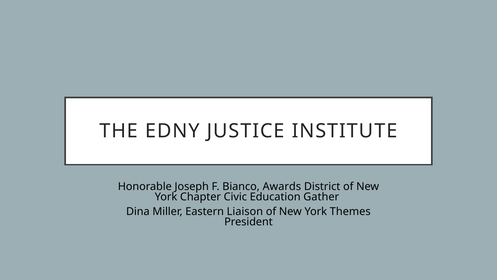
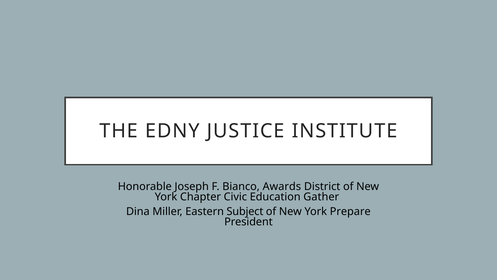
Liaison: Liaison -> Subject
Themes: Themes -> Prepare
